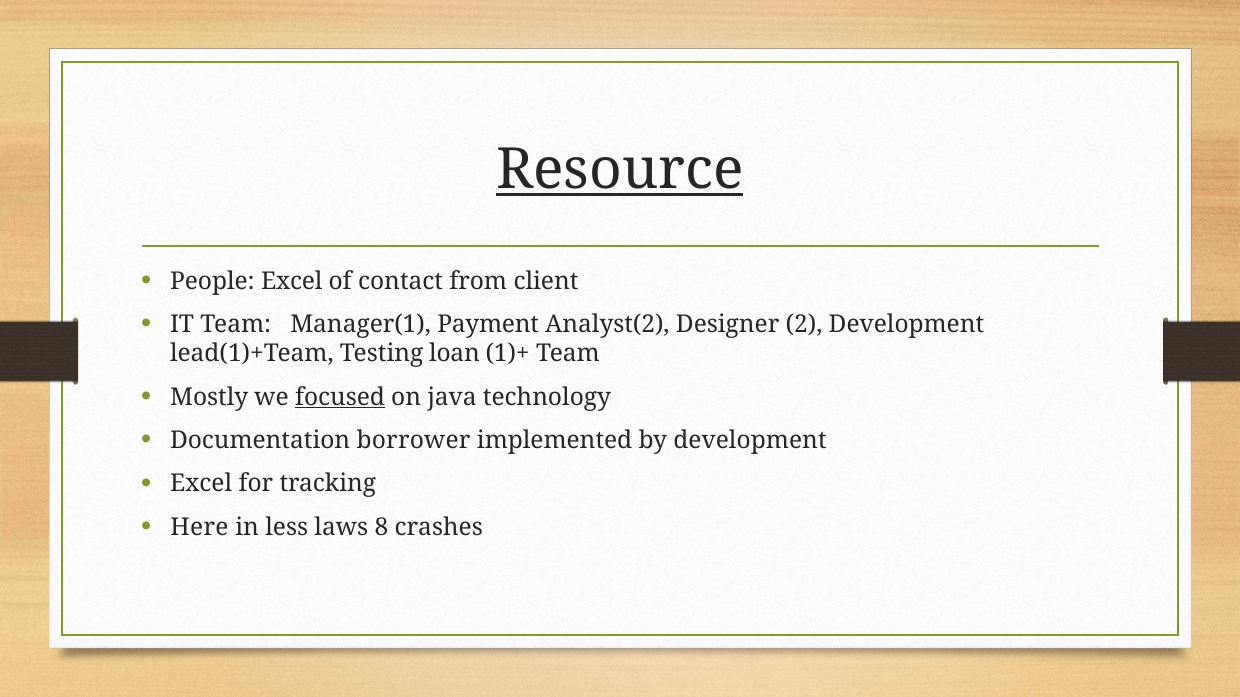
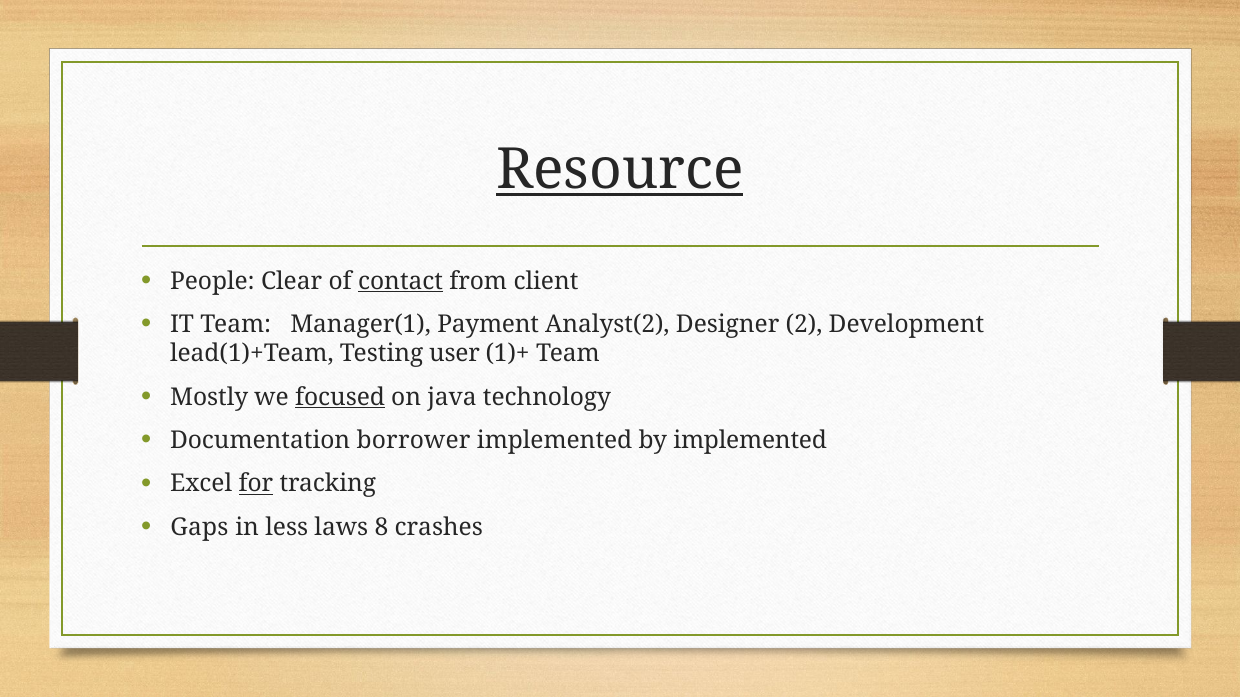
People Excel: Excel -> Clear
contact underline: none -> present
loan: loan -> user
by development: development -> implemented
for underline: none -> present
Here: Here -> Gaps
